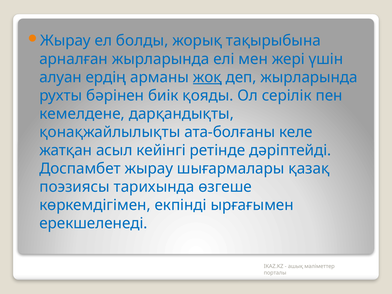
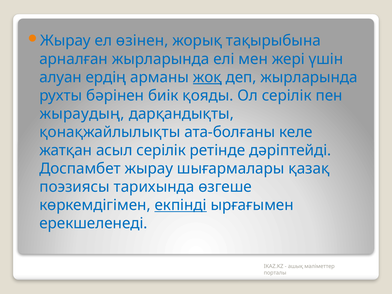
болды: болды -> өзінен
кемелдене: кемелдене -> жыраудың
асыл кейінгі: кейінгі -> серілік
екпінді underline: none -> present
